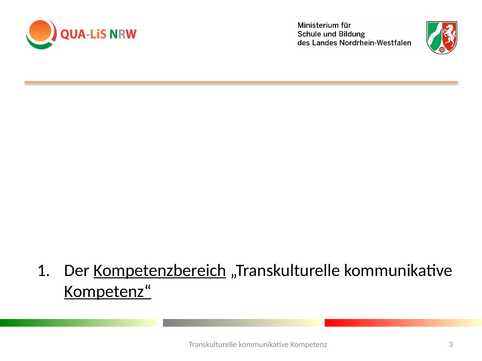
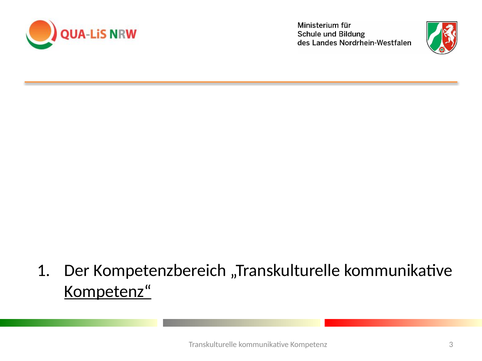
Kompetenzbereich underline: present -> none
